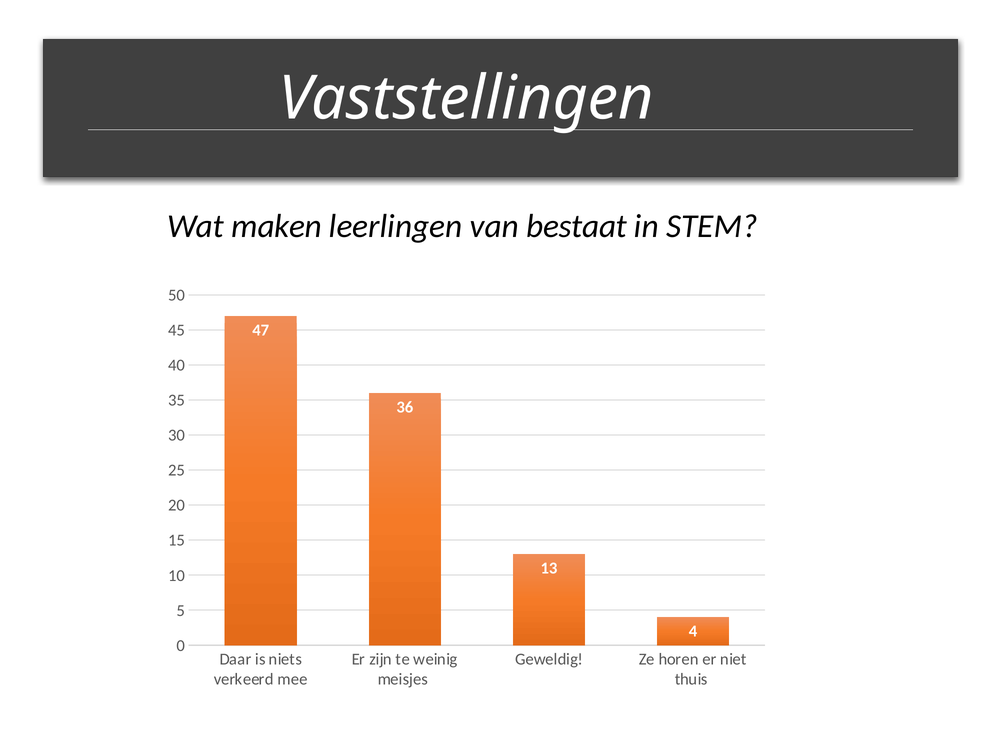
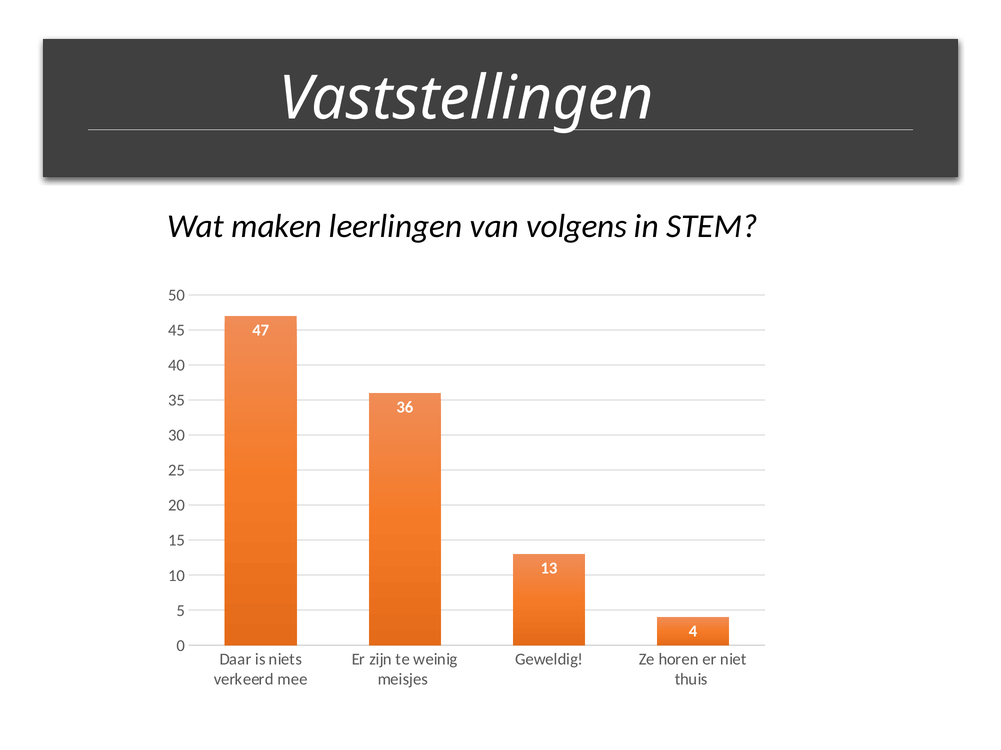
bestaat: bestaat -> volgens
